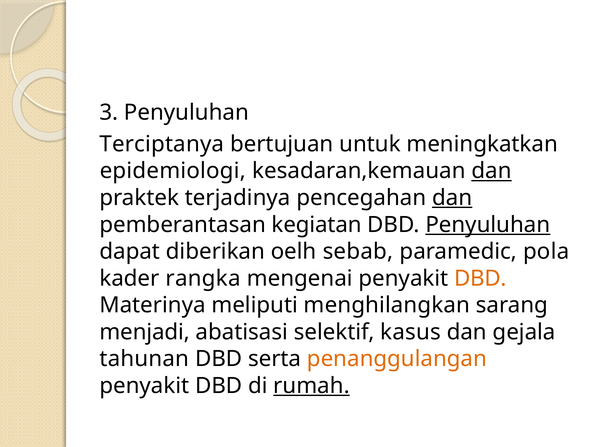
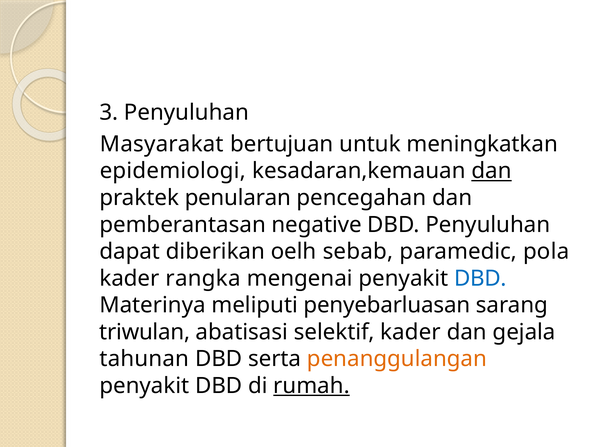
Terciptanya: Terciptanya -> Masyarakat
terjadinya: terjadinya -> penularan
dan at (452, 198) underline: present -> none
kegiatan: kegiatan -> negative
Penyuluhan at (488, 225) underline: present -> none
DBD at (480, 278) colour: orange -> blue
menghilangkan: menghilangkan -> penyebarluasan
menjadi: menjadi -> triwulan
selektif kasus: kasus -> kader
